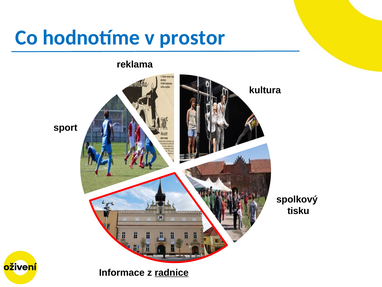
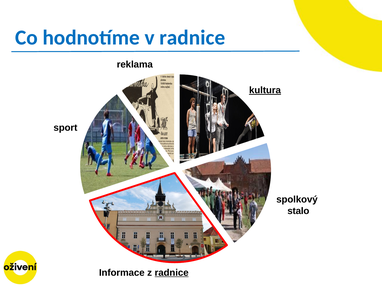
v prostor: prostor -> radnice
kultura underline: none -> present
tisku: tisku -> stalo
